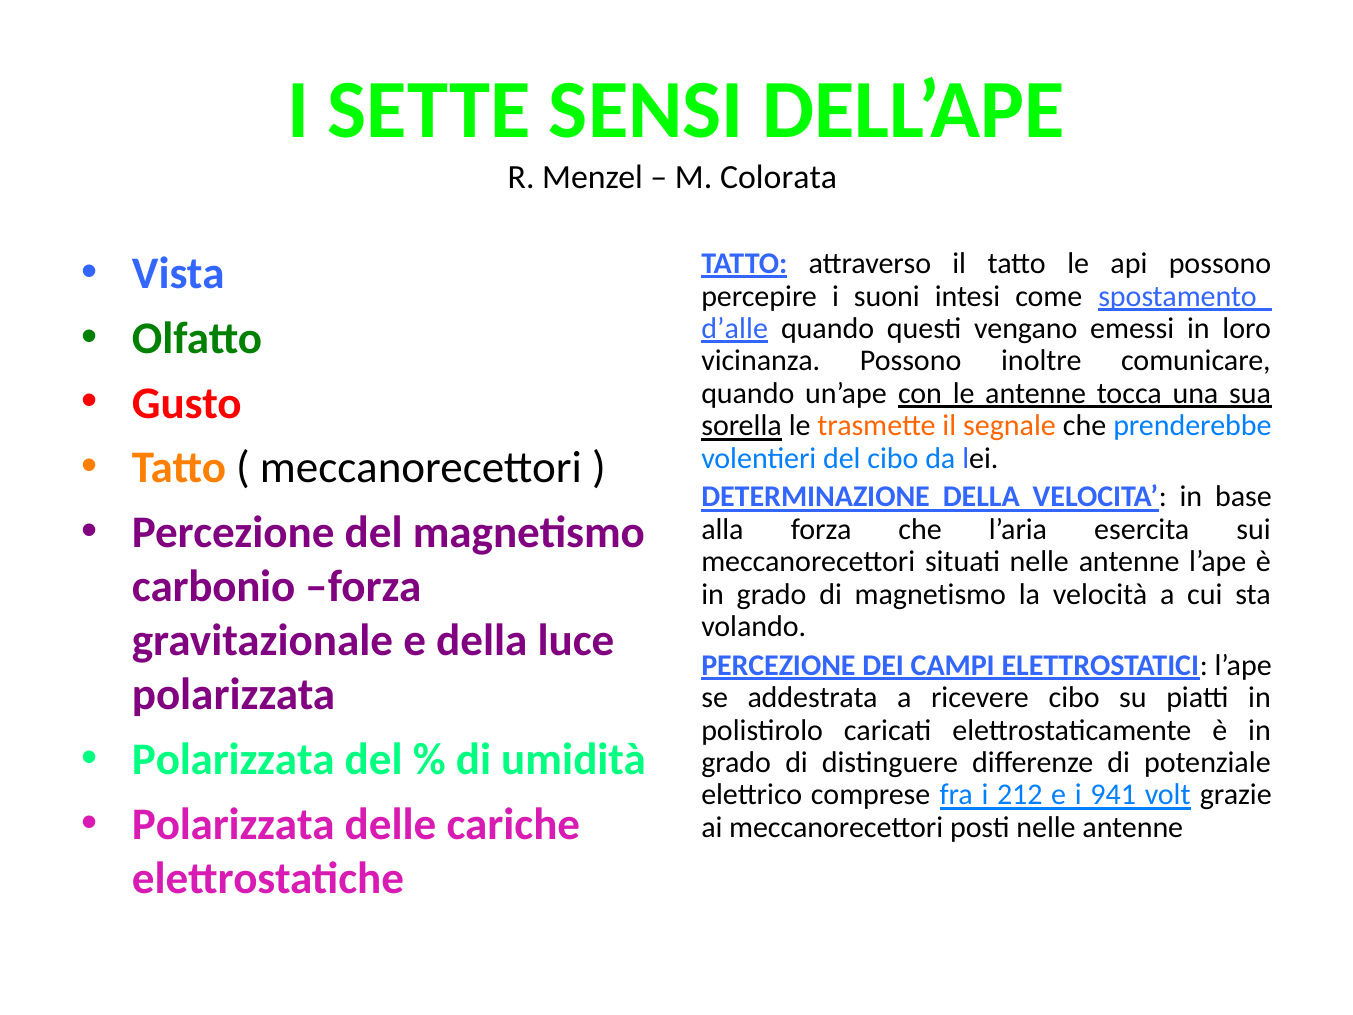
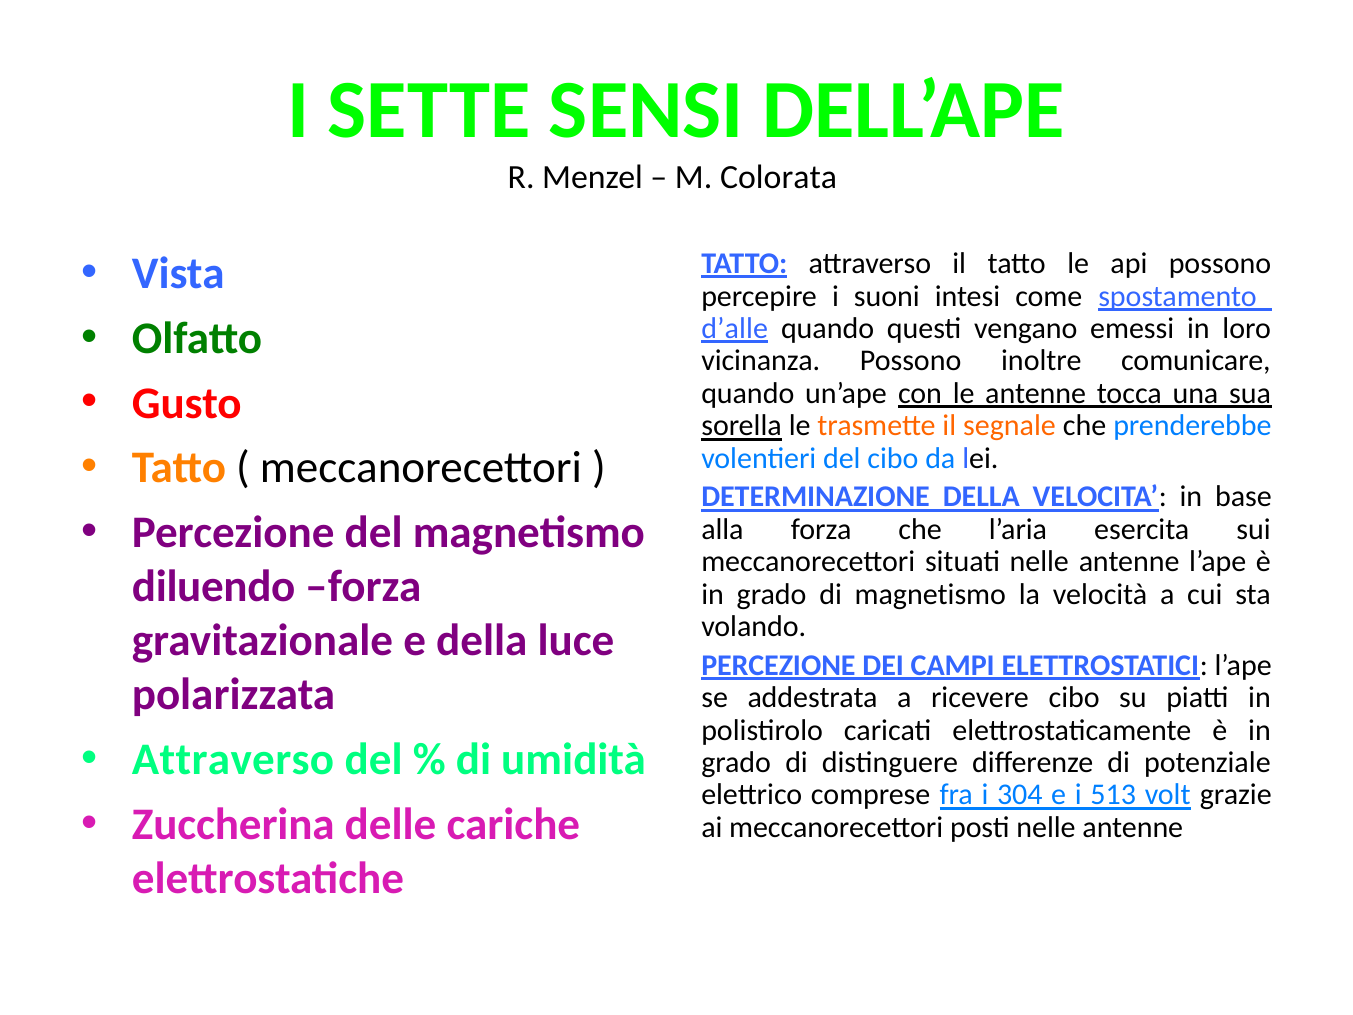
carbonio: carbonio -> diluendo
Polarizzata at (233, 759): Polarizzata -> Attraverso
212: 212 -> 304
941: 941 -> 513
Polarizzata at (233, 824): Polarizzata -> Zuccherina
